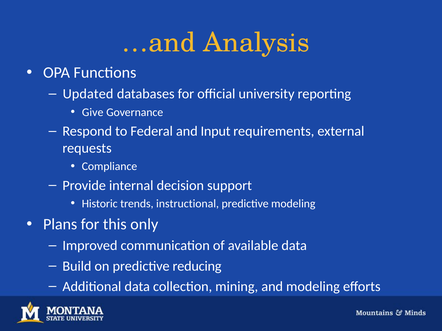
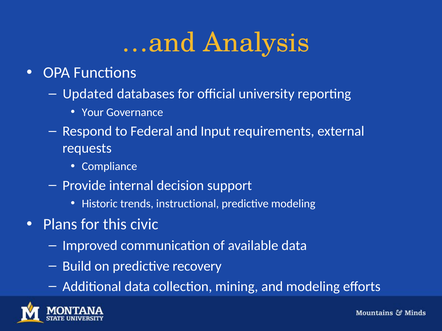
Give: Give -> Your
only: only -> civic
reducing: reducing -> recovery
